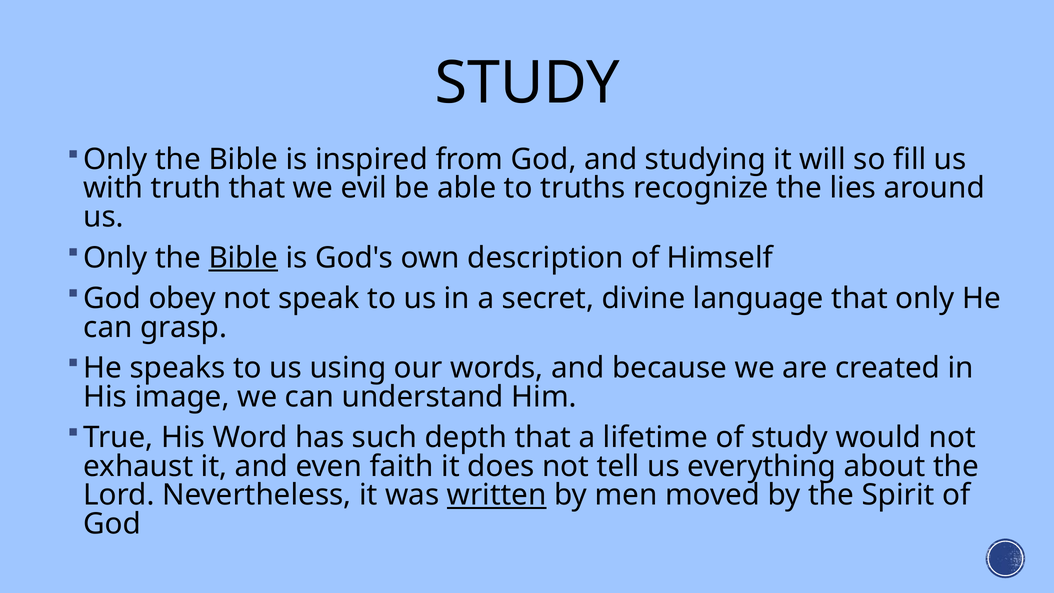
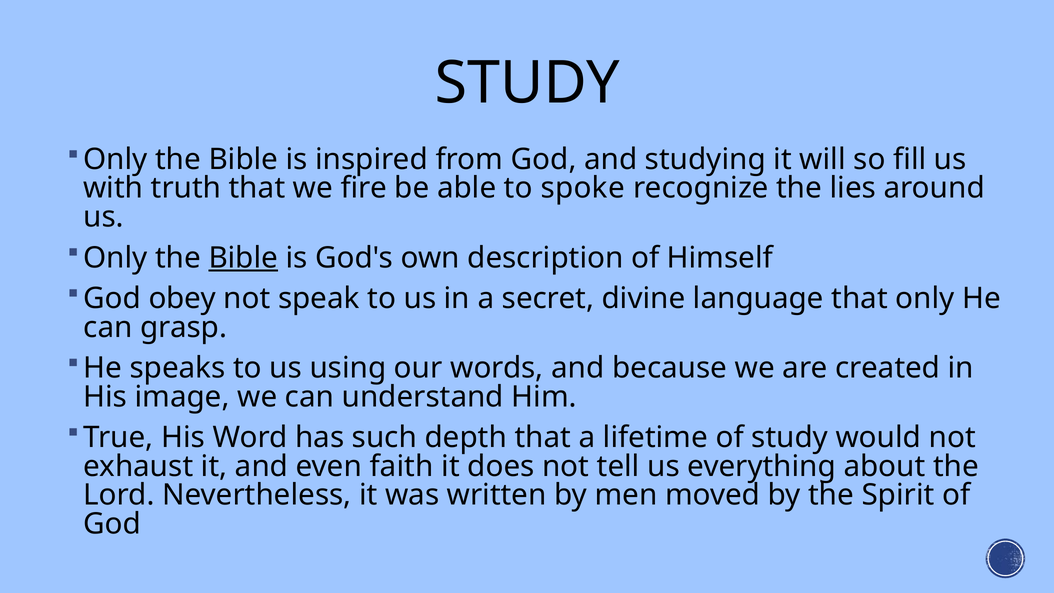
evil: evil -> fire
truths: truths -> spoke
written underline: present -> none
